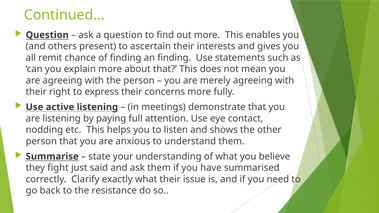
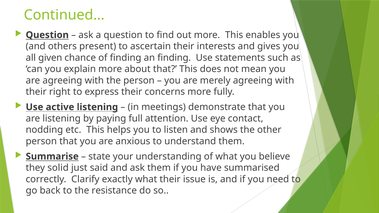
remit: remit -> given
fight: fight -> solid
